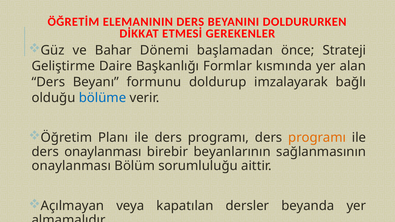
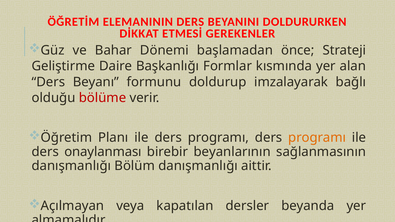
bölüme colour: blue -> red
onaylanması at (71, 166): onaylanması -> danışmanlığı
Bölüm sorumluluğu: sorumluluğu -> danışmanlığı
